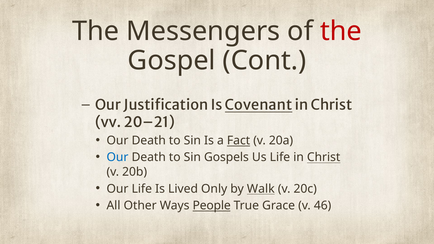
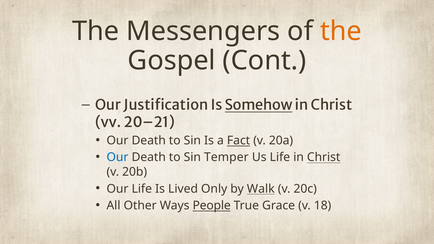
the at (341, 31) colour: red -> orange
Covenant: Covenant -> Somehow
Gospels: Gospels -> Temper
46: 46 -> 18
